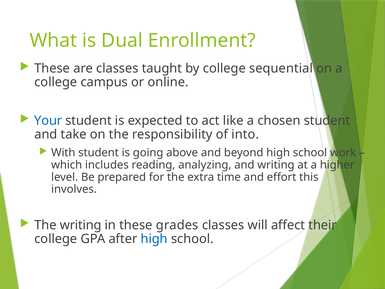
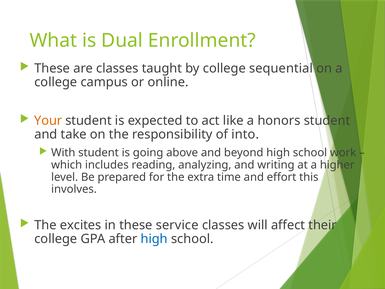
Your colour: blue -> orange
chosen: chosen -> honors
The writing: writing -> excites
grades: grades -> service
